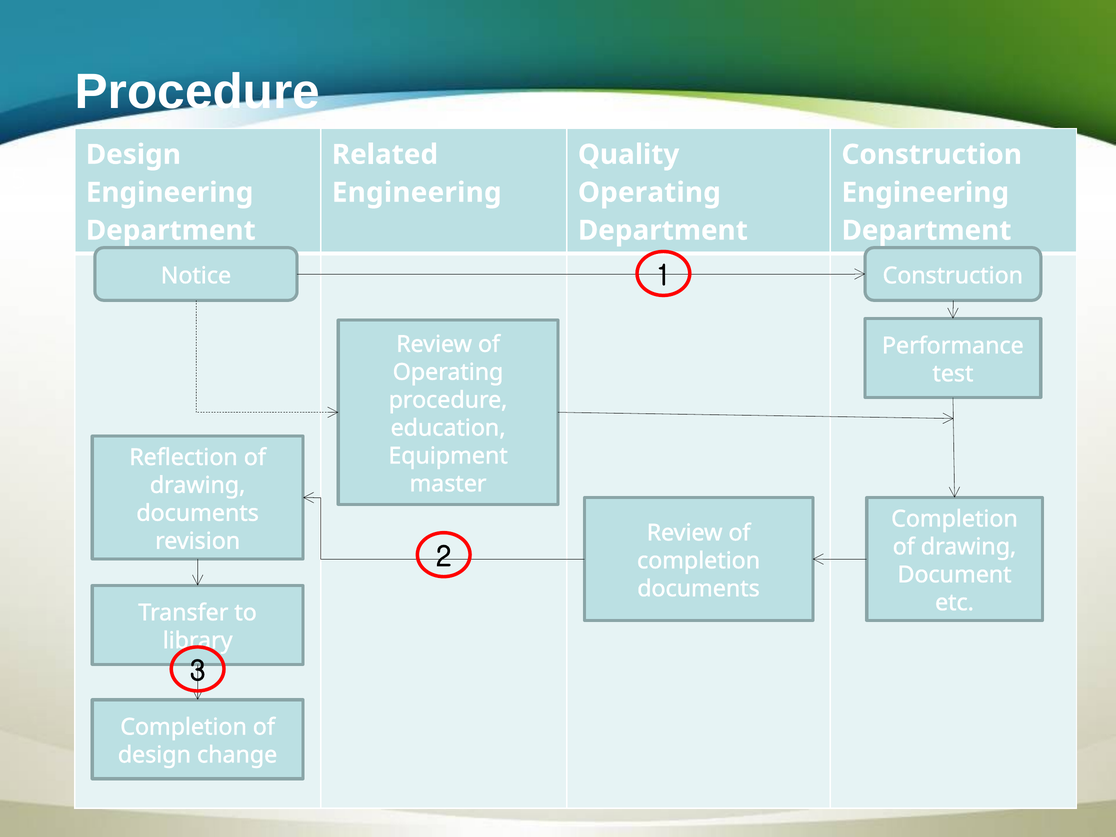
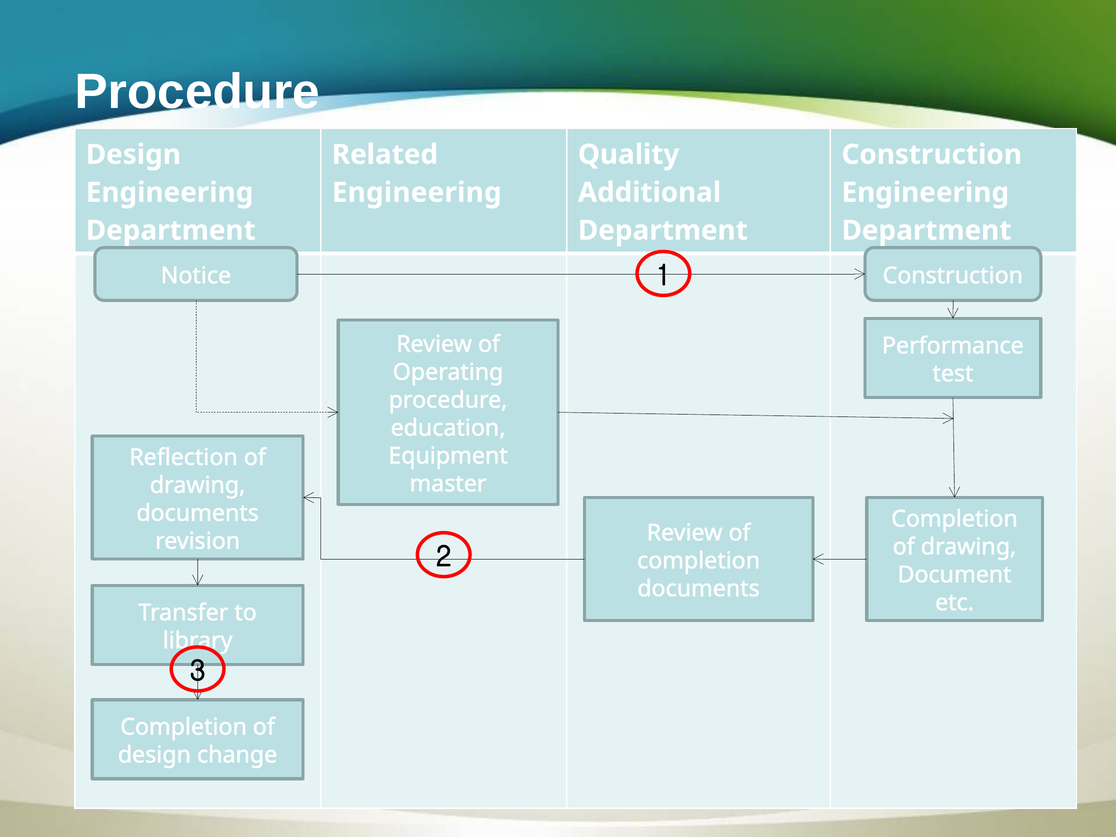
Operating at (649, 193): Operating -> Additional
